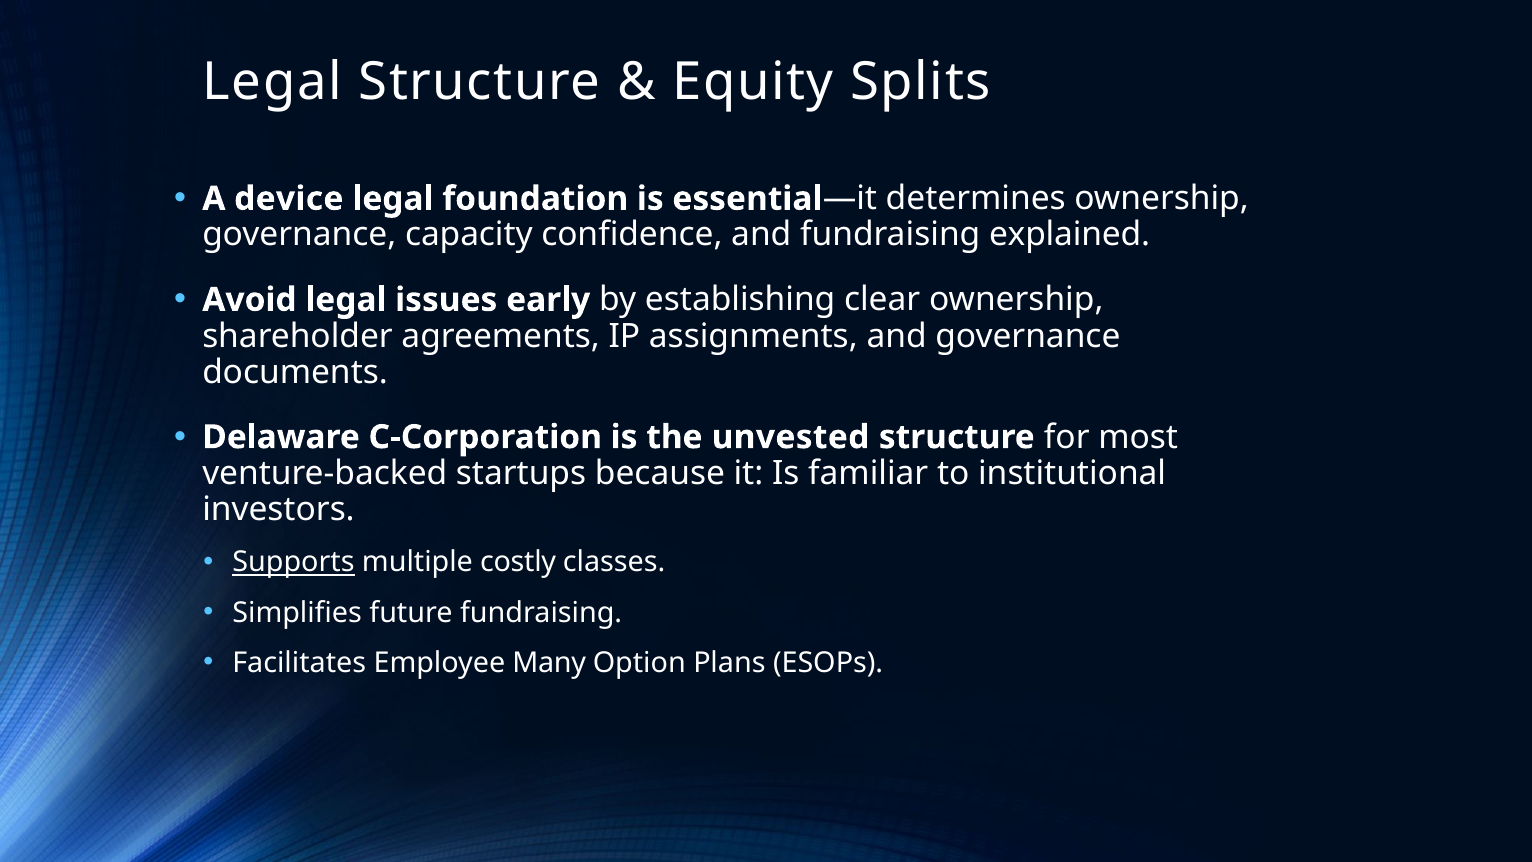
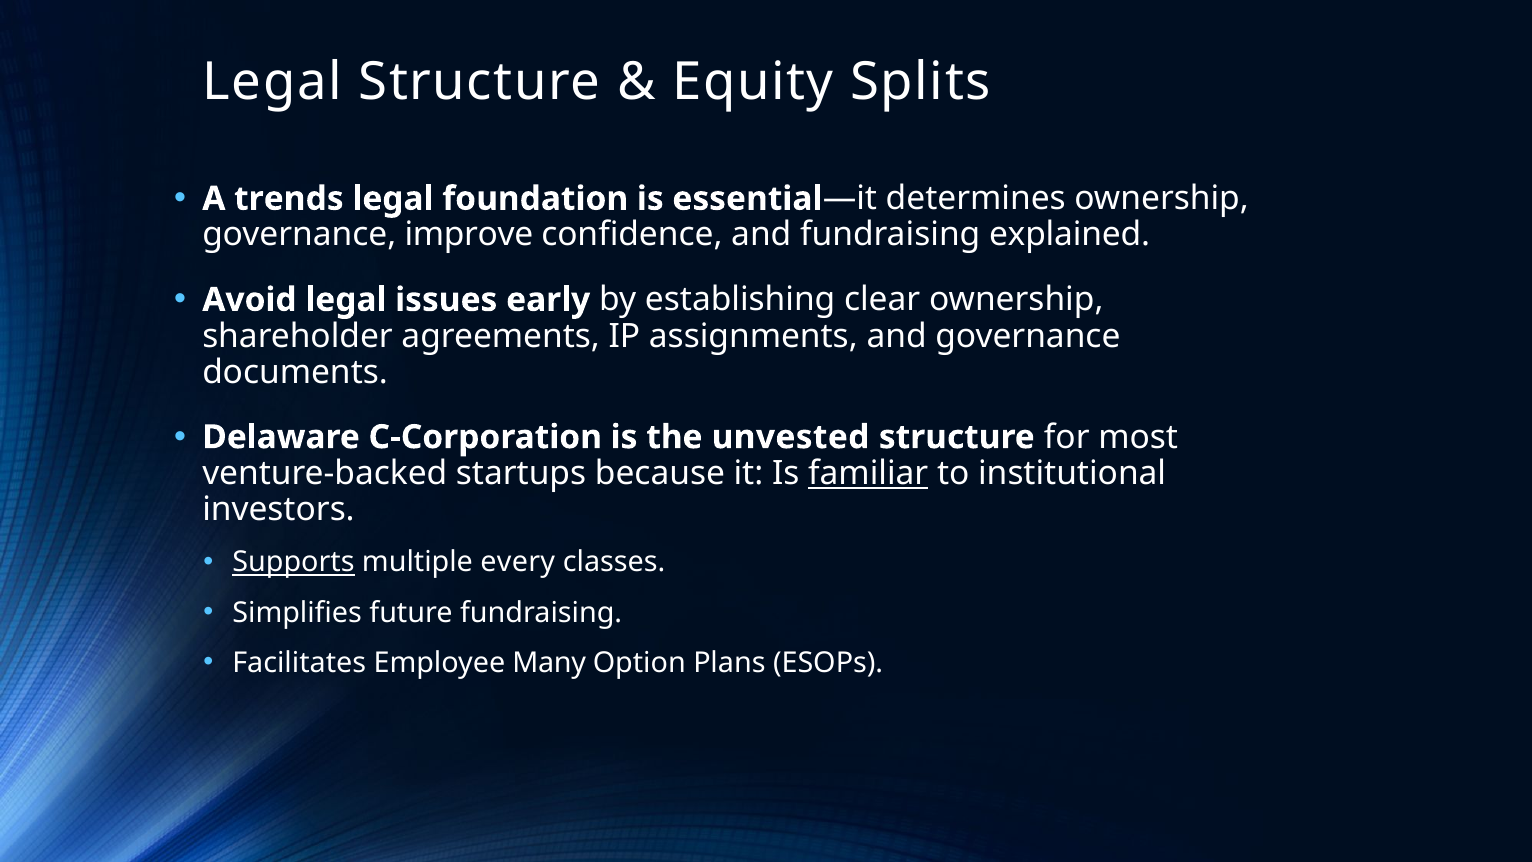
device: device -> trends
capacity: capacity -> improve
familiar underline: none -> present
costly: costly -> every
